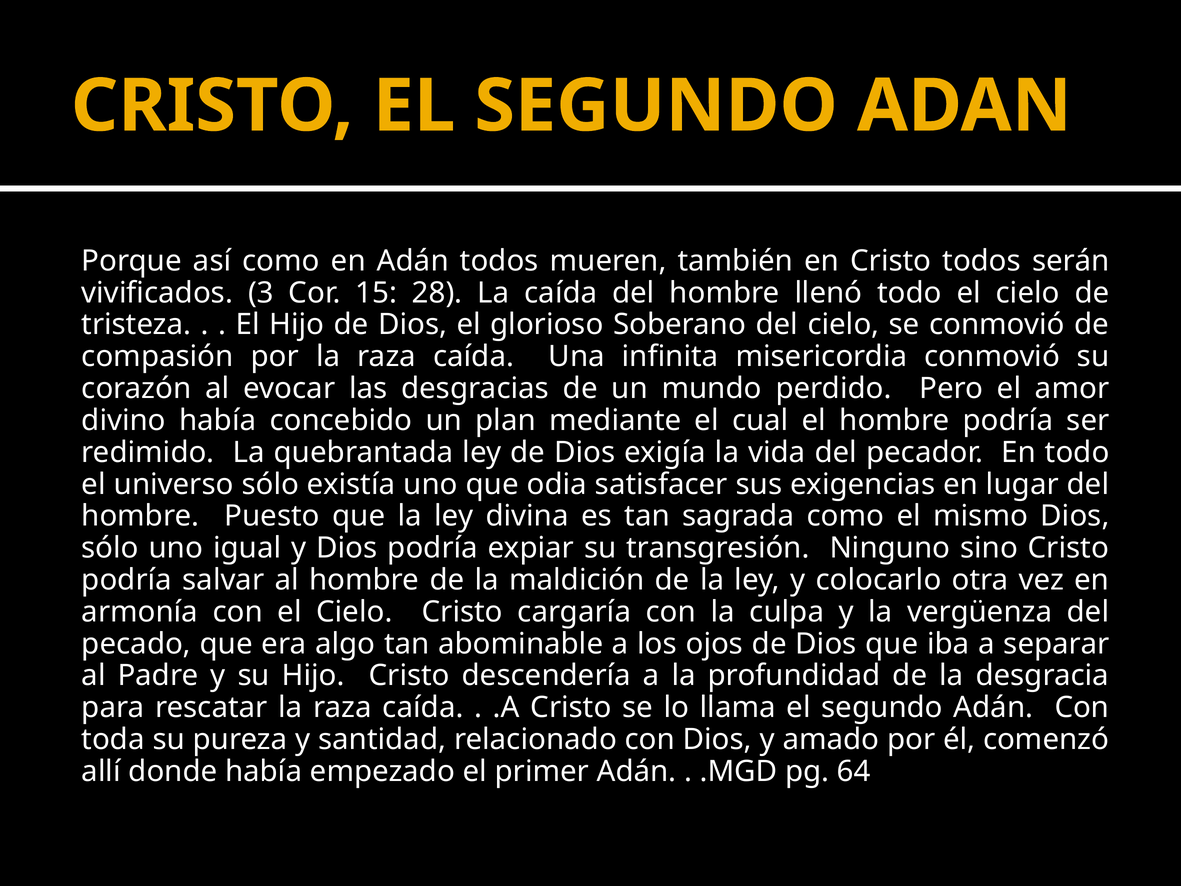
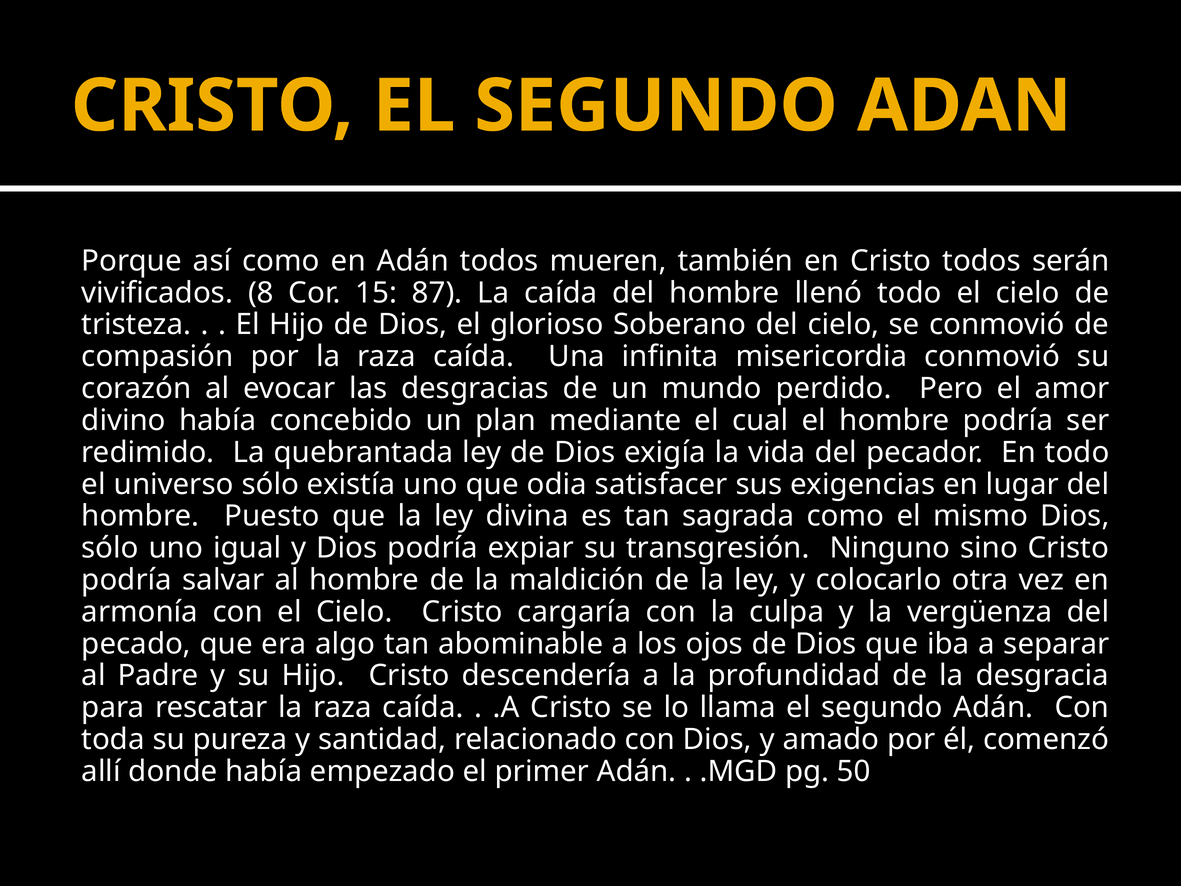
3: 3 -> 8
28: 28 -> 87
64: 64 -> 50
